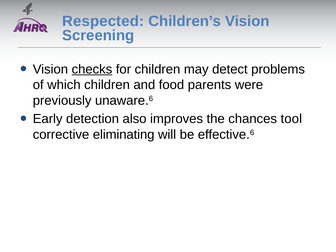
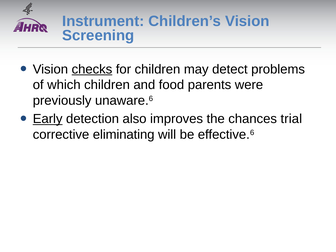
Respected: Respected -> Instrument
Early underline: none -> present
tool: tool -> trial
